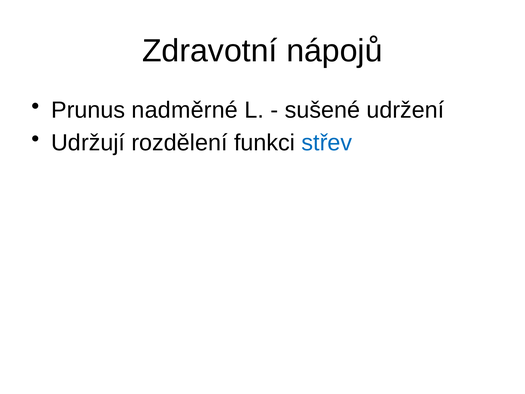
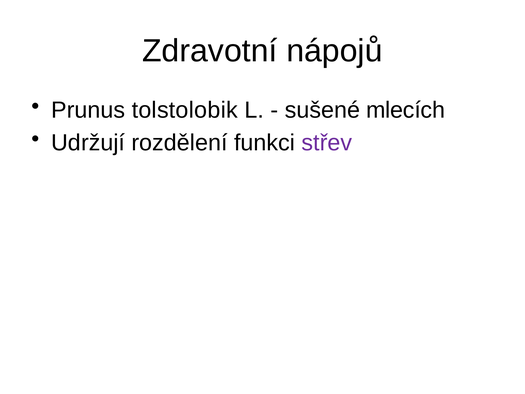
nadměrné: nadměrné -> tolstolobik
udržení: udržení -> mlecích
střev colour: blue -> purple
